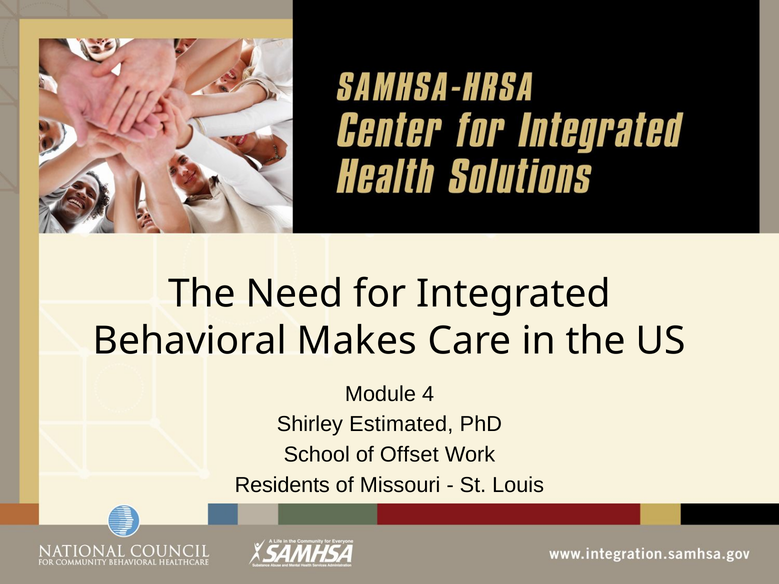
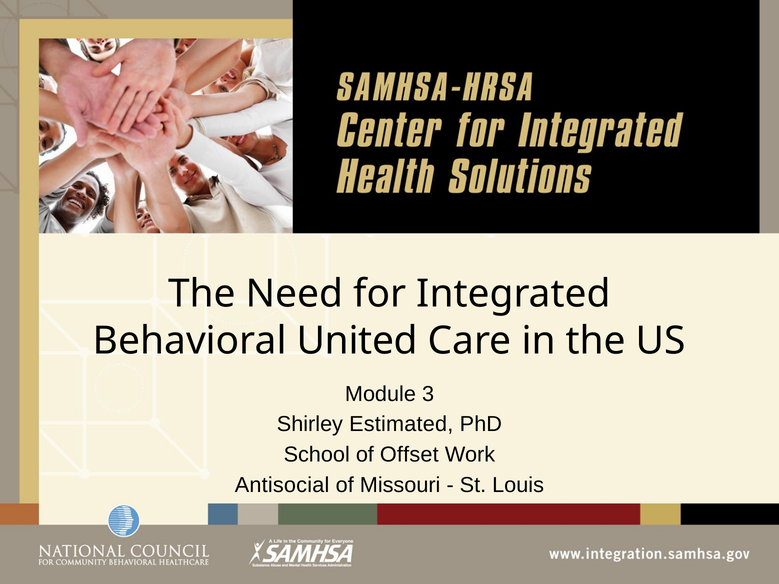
Makes: Makes -> United
4: 4 -> 3
Residents: Residents -> Antisocial
